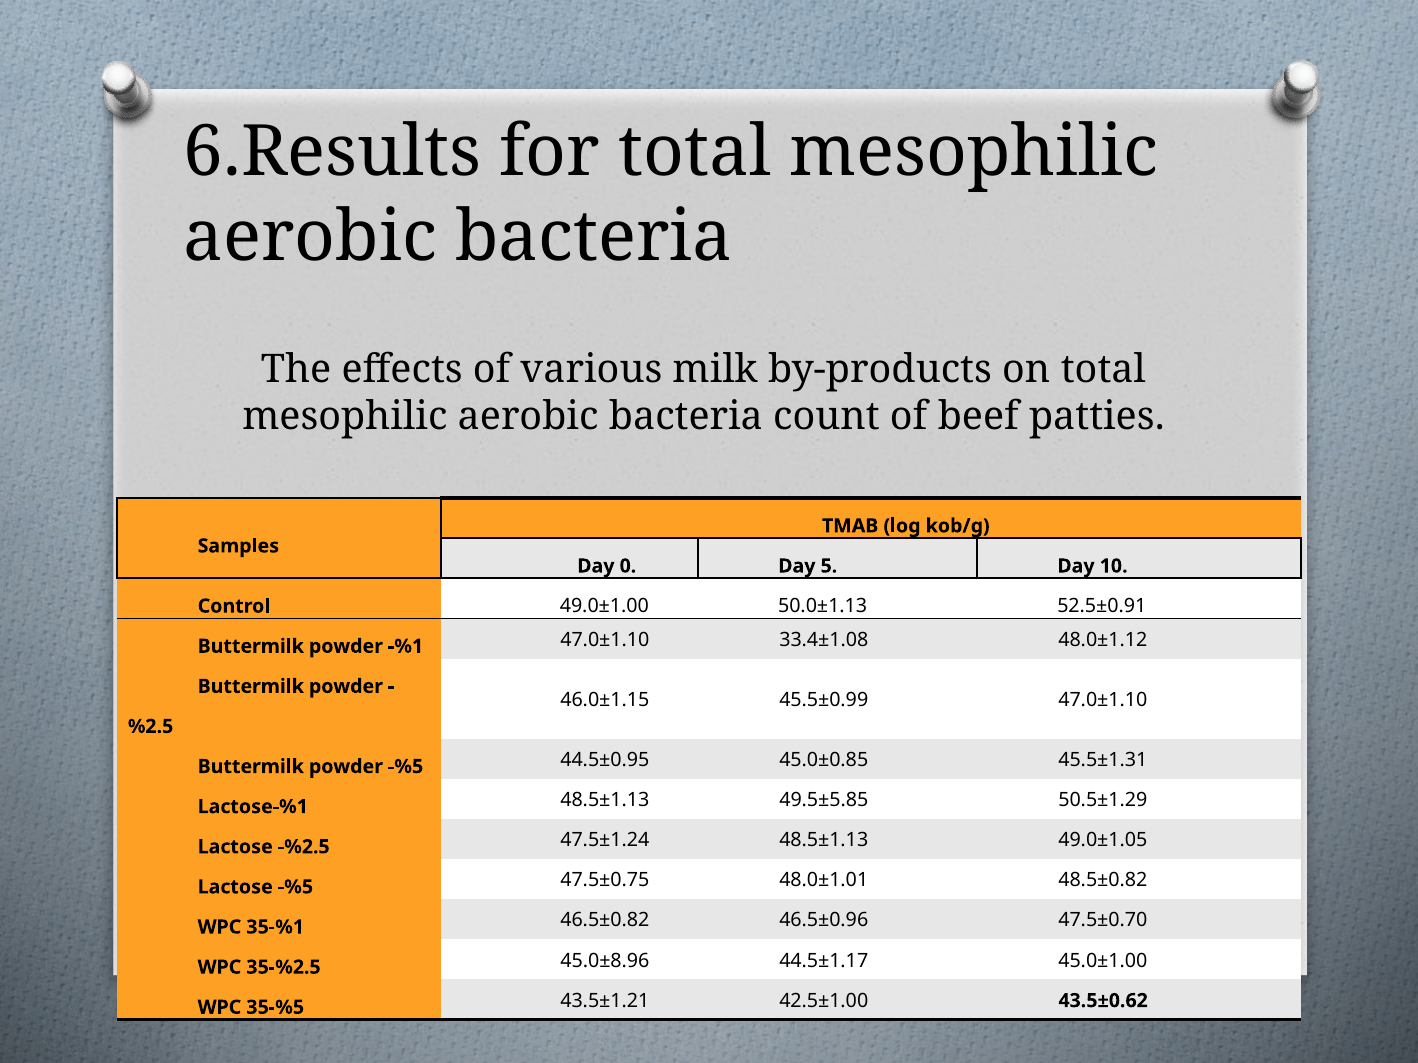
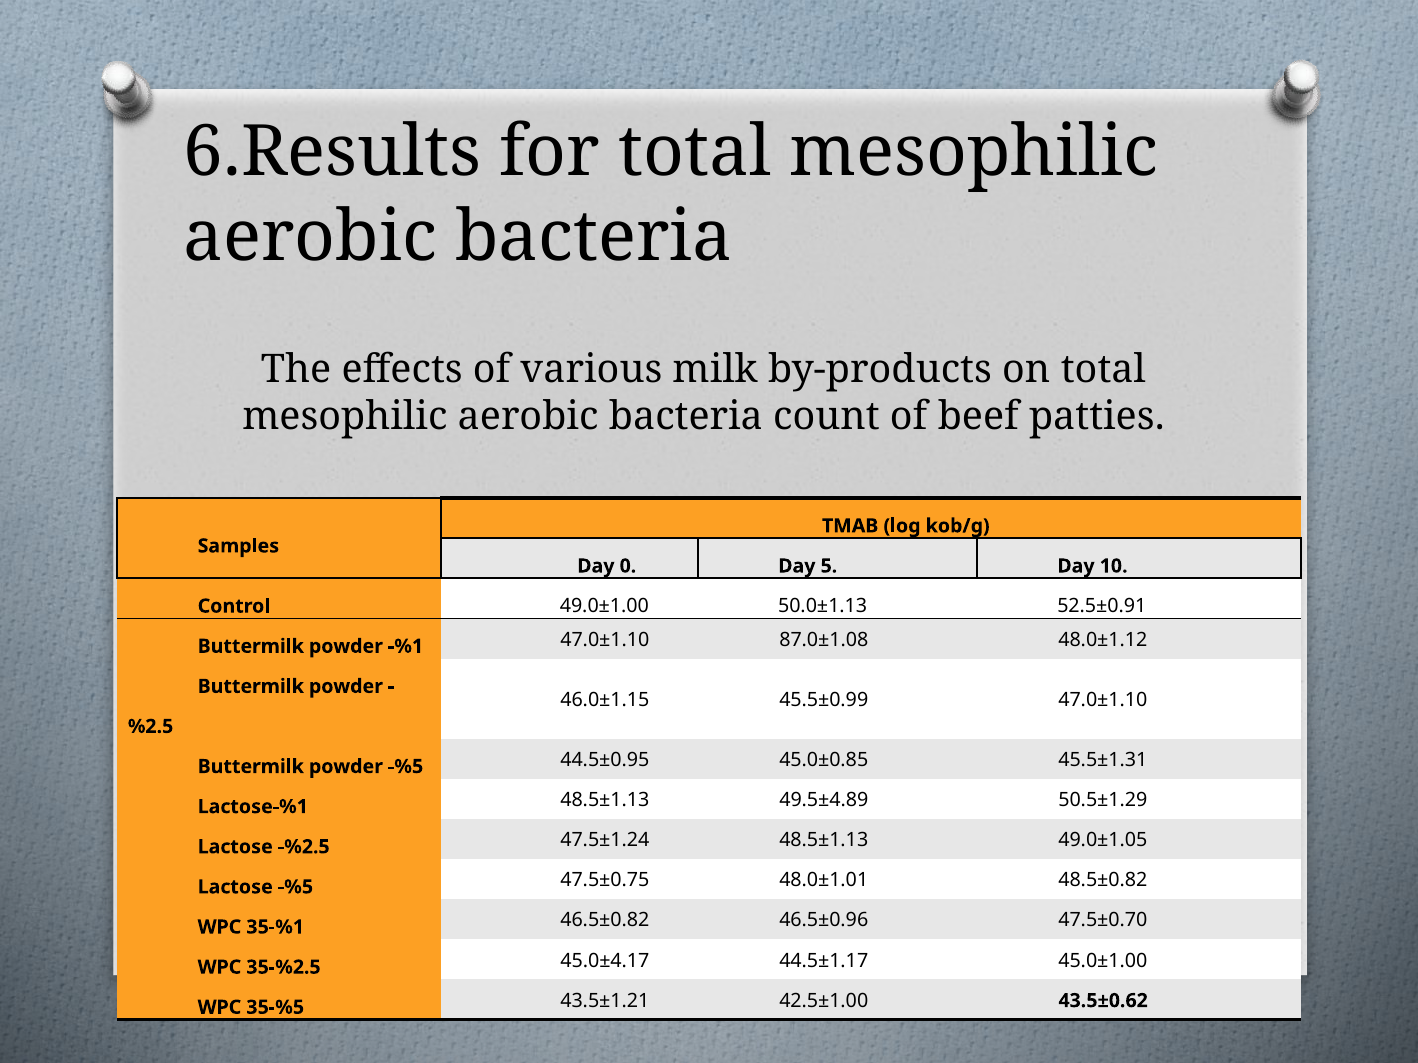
33.4±1.08: 33.4±1.08 -> 87.0±1.08
49.5±5.85: 49.5±5.85 -> 49.5±4.89
45.0±8.96: 45.0±8.96 -> 45.0±4.17
